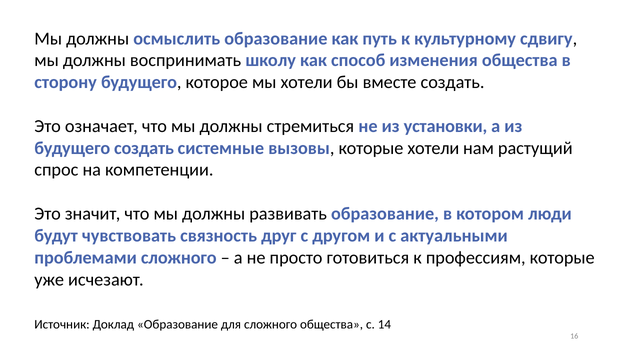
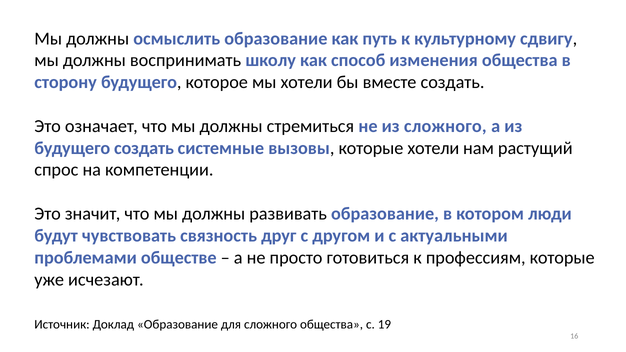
из установки: установки -> сложного
проблемами сложного: сложного -> обществе
14: 14 -> 19
